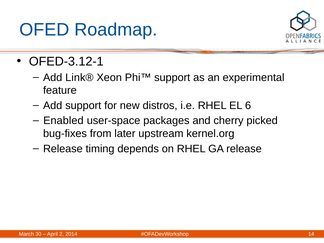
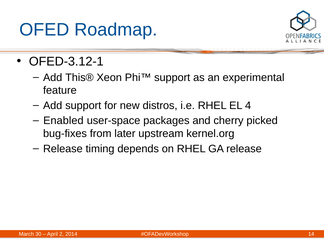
Link®: Link® -> This®
6: 6 -> 4
